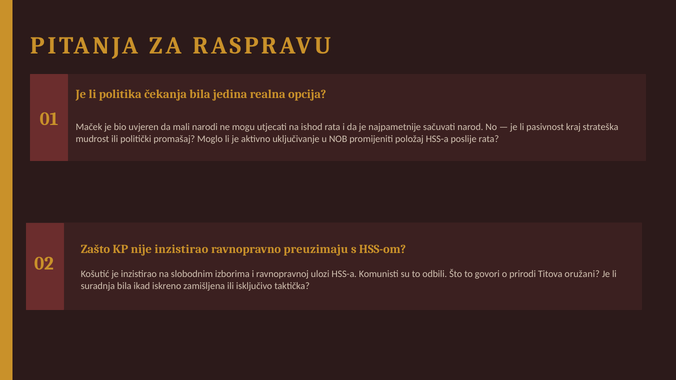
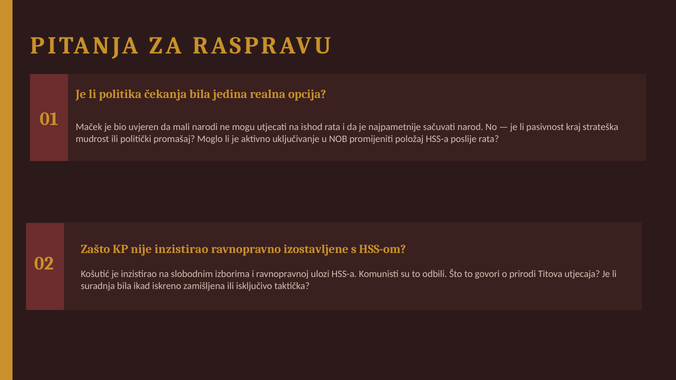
preuzimaju: preuzimaju -> izostavljene
oružani: oružani -> utjecaja
